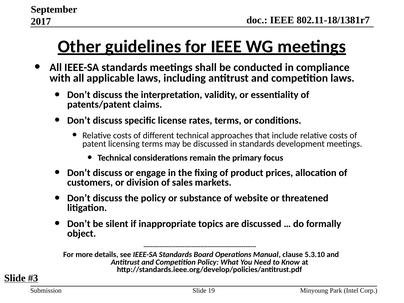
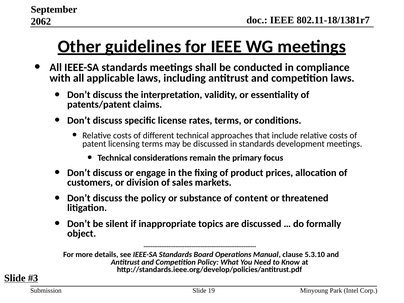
2017: 2017 -> 2062
website: website -> content
